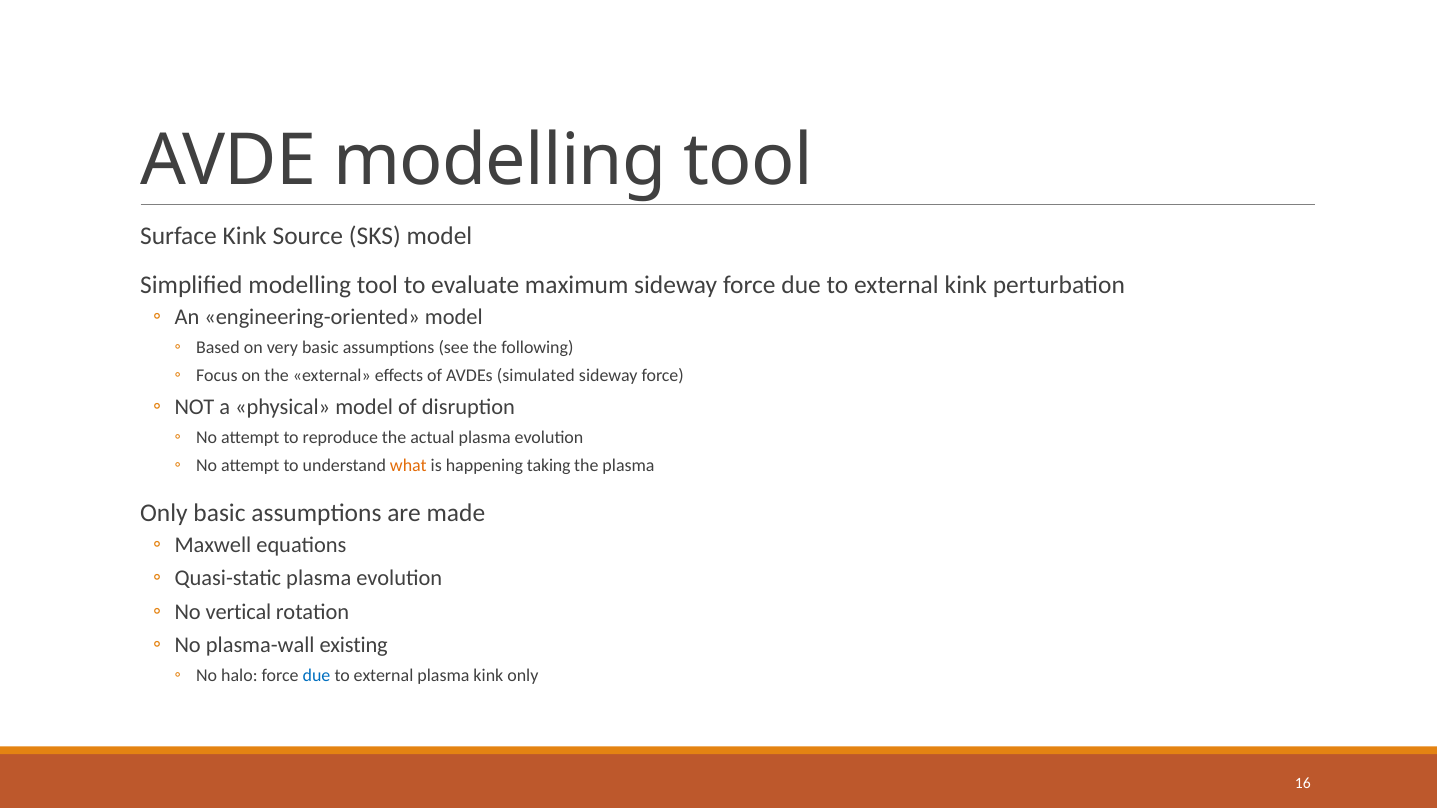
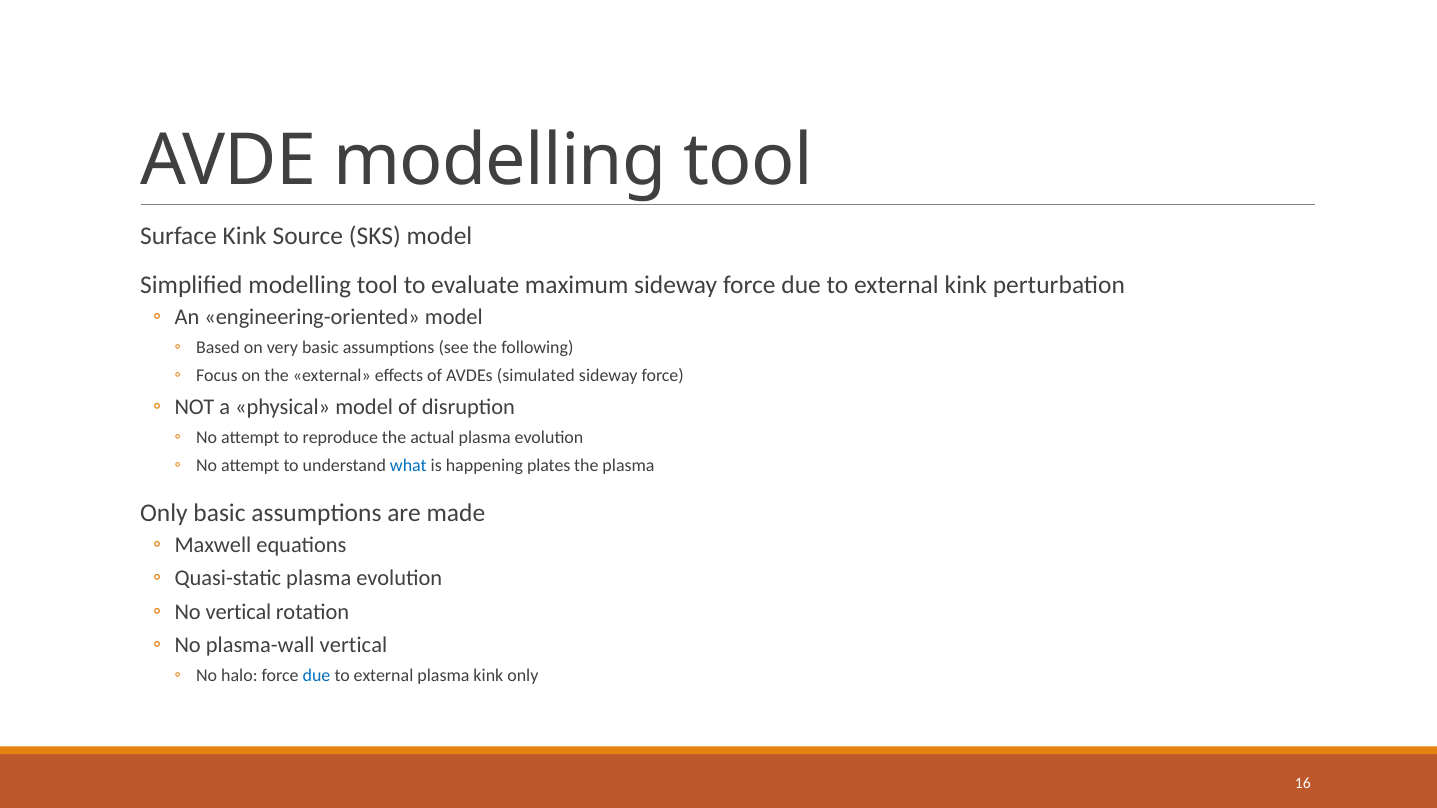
what colour: orange -> blue
taking: taking -> plates
plasma-wall existing: existing -> vertical
